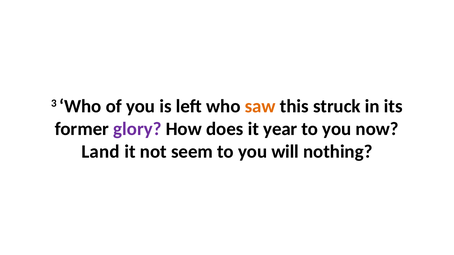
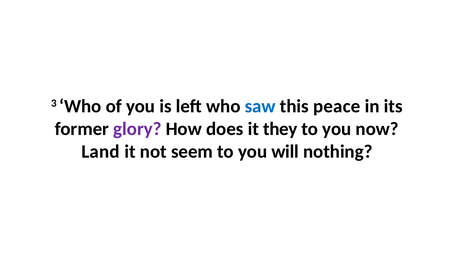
saw colour: orange -> blue
struck: struck -> peace
year: year -> they
